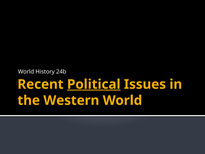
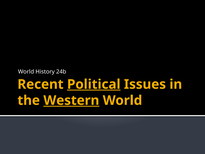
Western underline: none -> present
